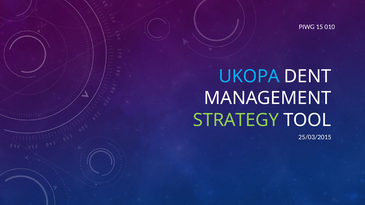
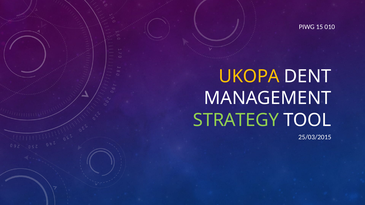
UKOPA colour: light blue -> yellow
